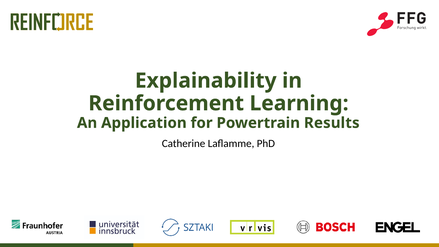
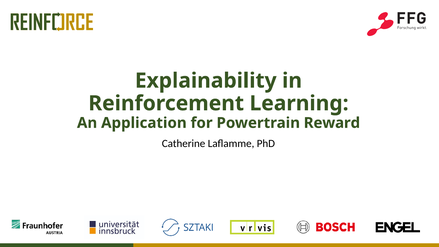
Results: Results -> Reward
